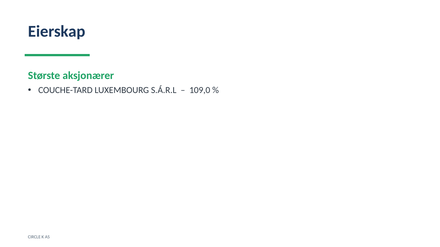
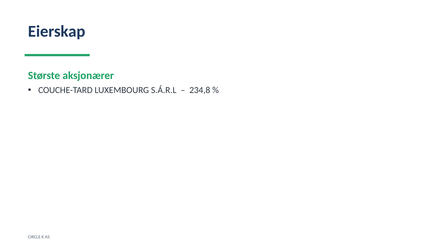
109,0: 109,0 -> 234,8
